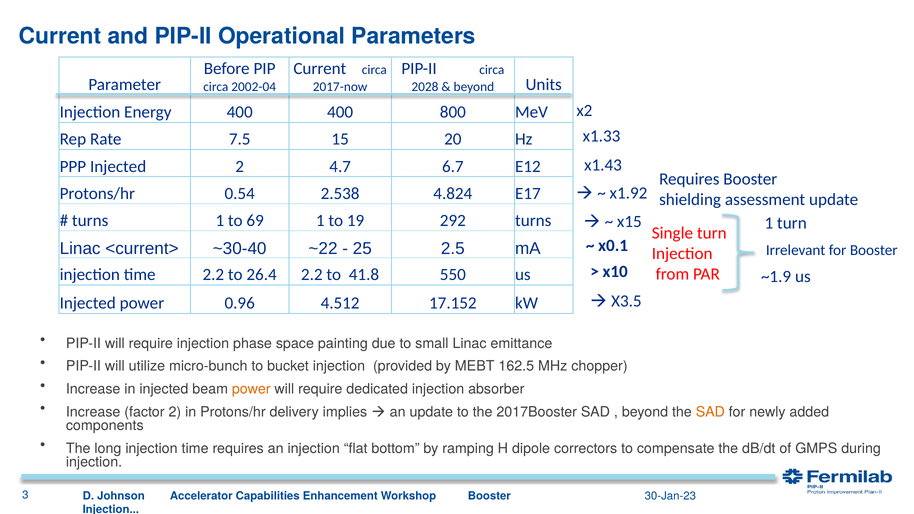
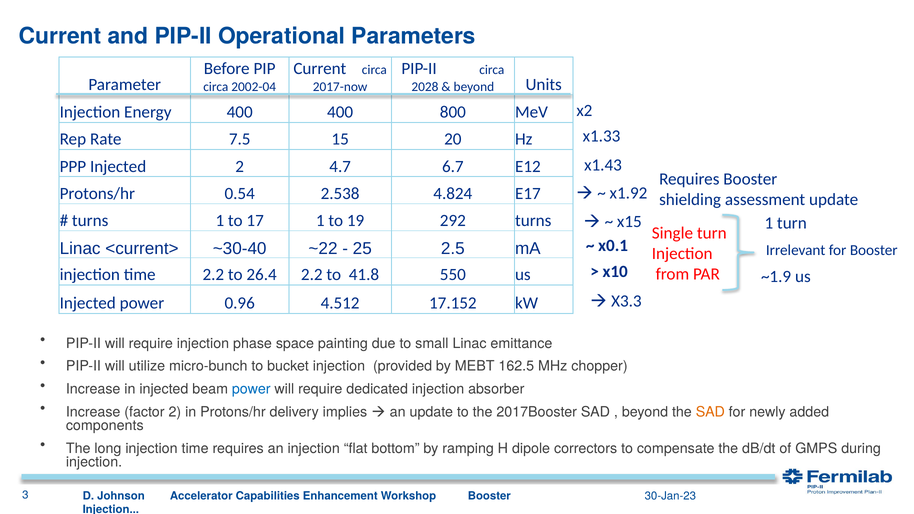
69: 69 -> 17
X3.5: X3.5 -> X3.3
power at (251, 389) colour: orange -> blue
